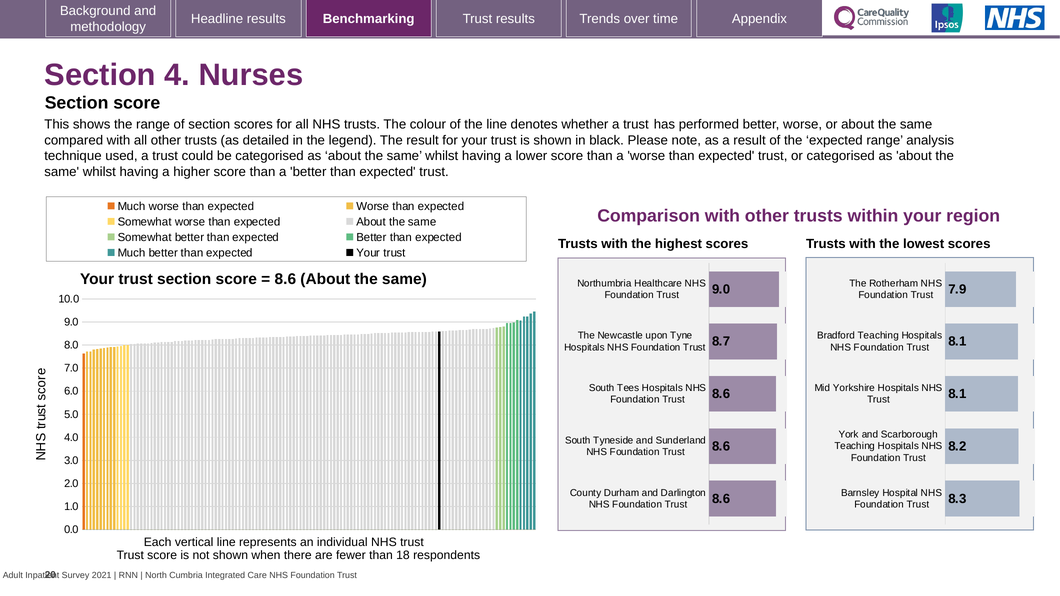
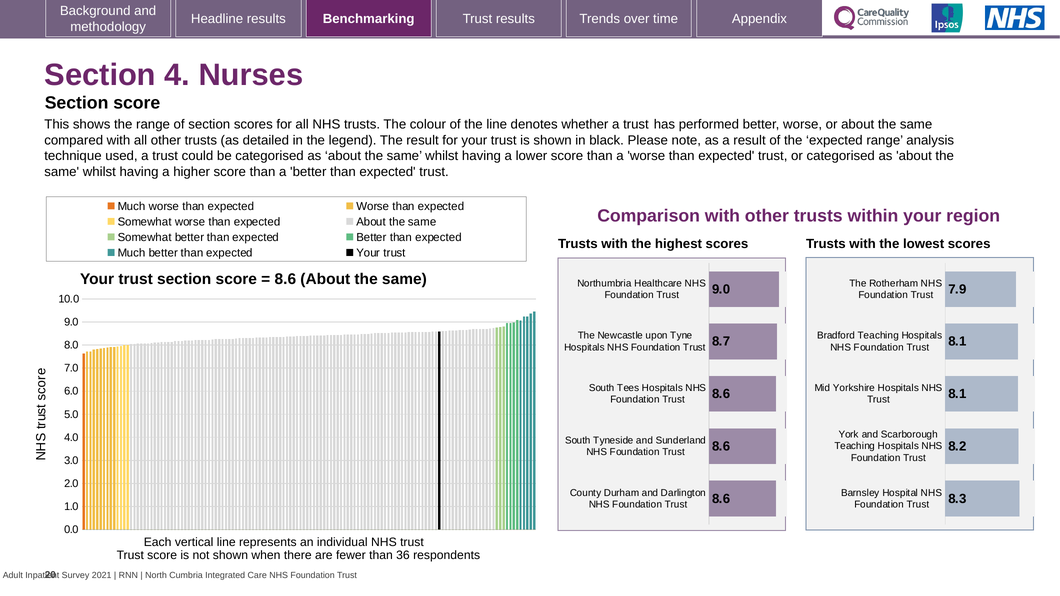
18: 18 -> 36
